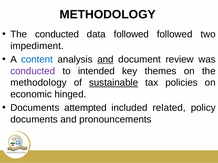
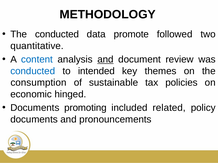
data followed: followed -> promote
impediment: impediment -> quantitative
conducted at (33, 71) colour: purple -> blue
methodology at (39, 83): methodology -> consumption
sustainable underline: present -> none
attempted: attempted -> promoting
